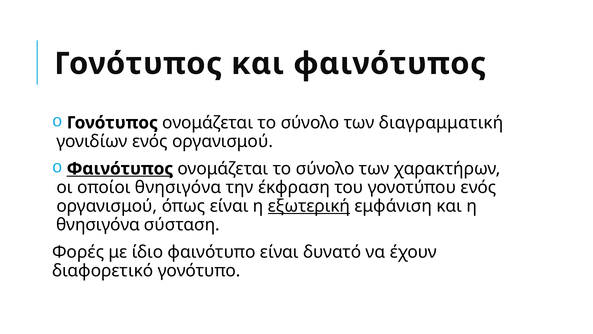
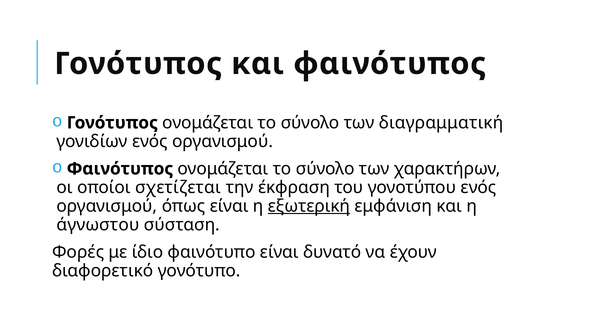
Φαινότυπος at (120, 169) underline: present -> none
οποίοι θνησιγόνα: θνησιγόνα -> σχετίζεται
θνησιγόνα at (98, 225): θνησιγόνα -> άγνωστου
